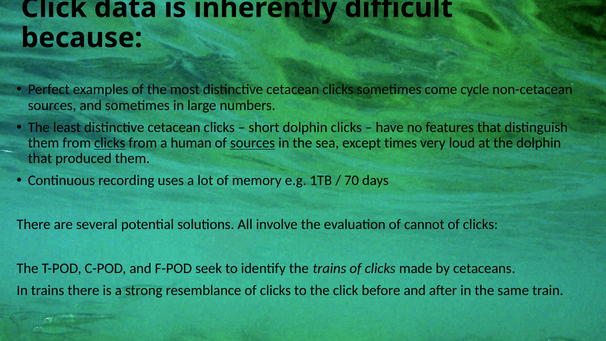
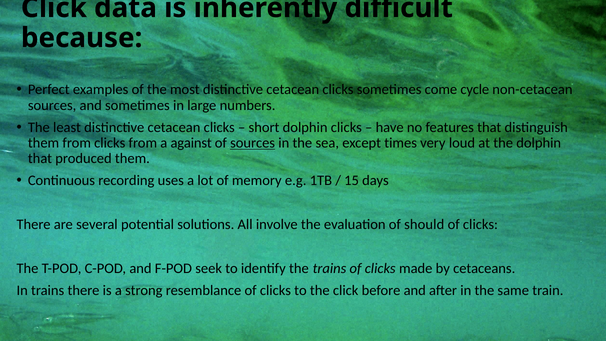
clicks at (110, 143) underline: present -> none
human: human -> against
70: 70 -> 15
cannot: cannot -> should
